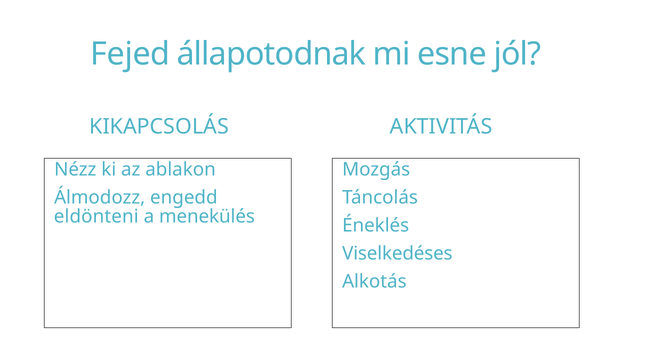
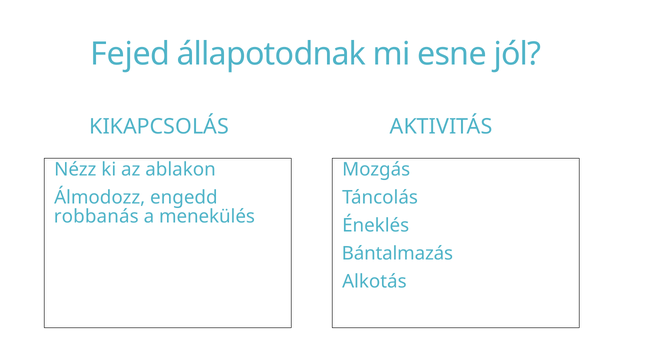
eldönteni: eldönteni -> robbanás
Viselkedéses: Viselkedéses -> Bántalmazás
